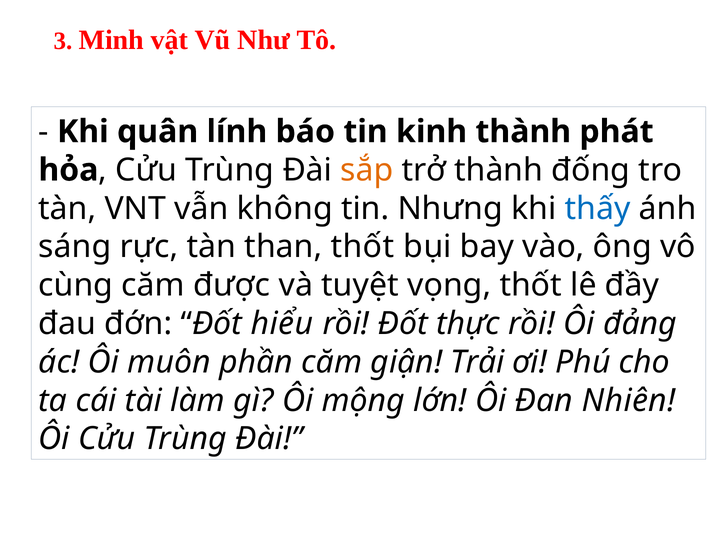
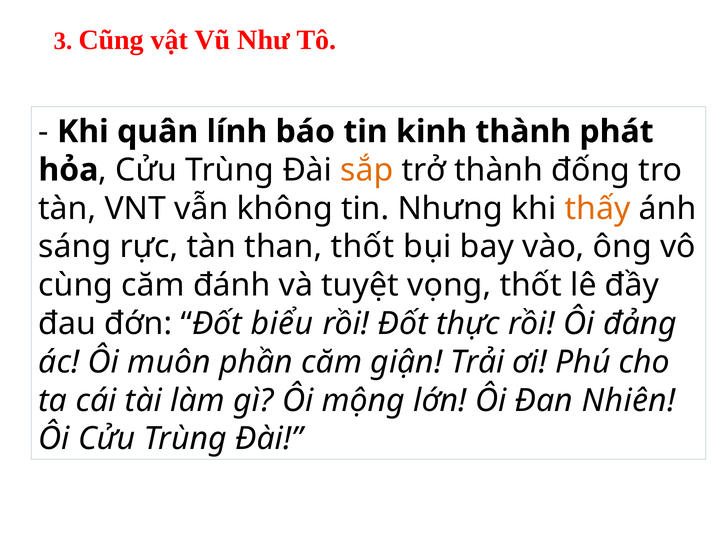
Minh: Minh -> Cũng
thấy colour: blue -> orange
được: được -> đánh
hiểu: hiểu -> biểu
